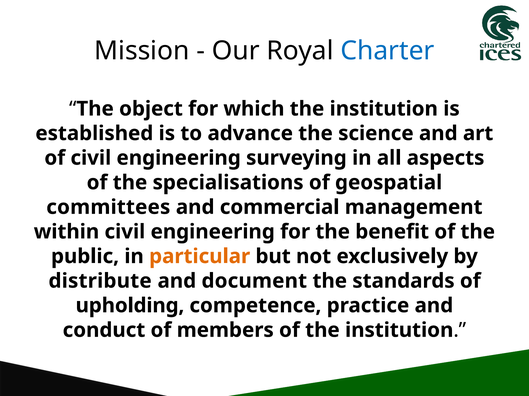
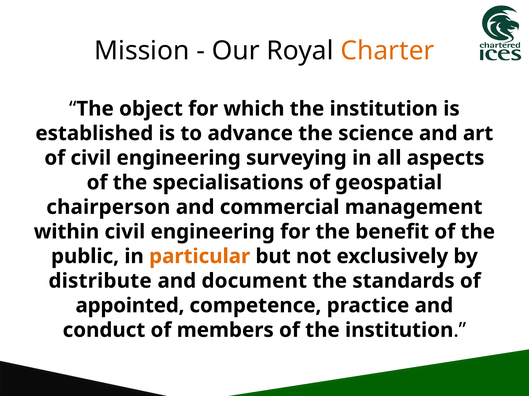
Charter colour: blue -> orange
committees: committees -> chairperson
upholding: upholding -> appointed
